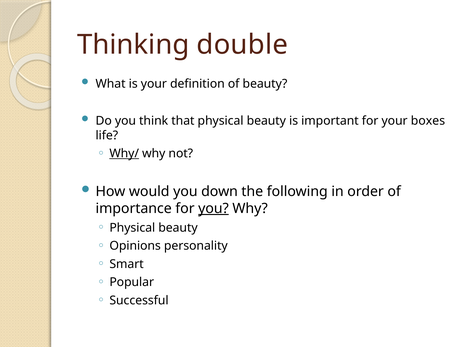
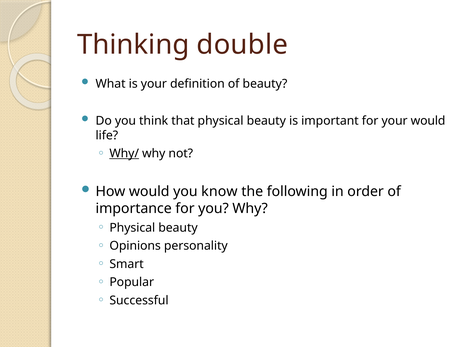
your boxes: boxes -> would
down: down -> know
you at (213, 208) underline: present -> none
